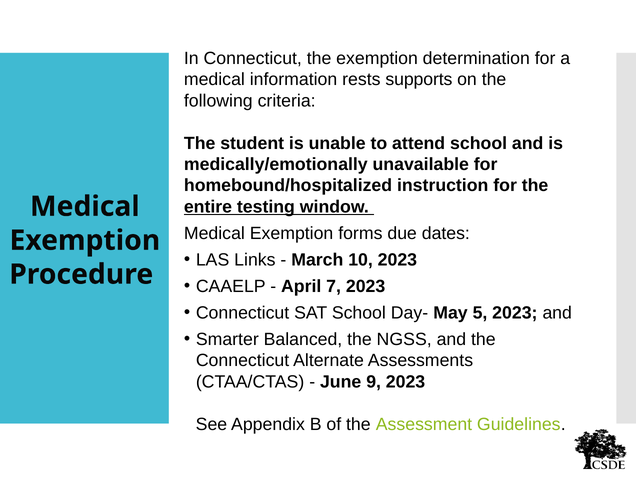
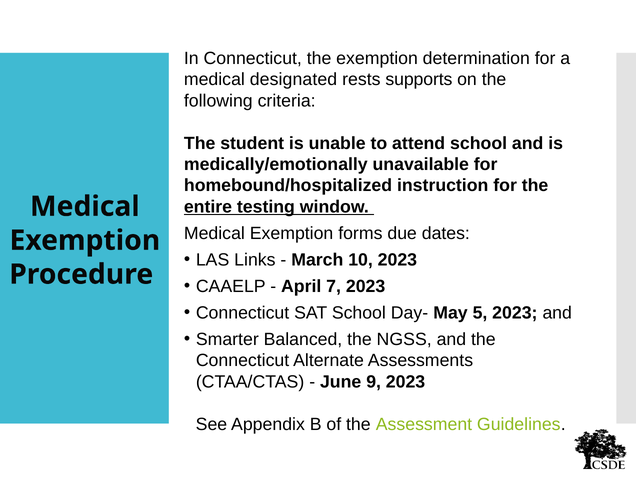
information: information -> designated
